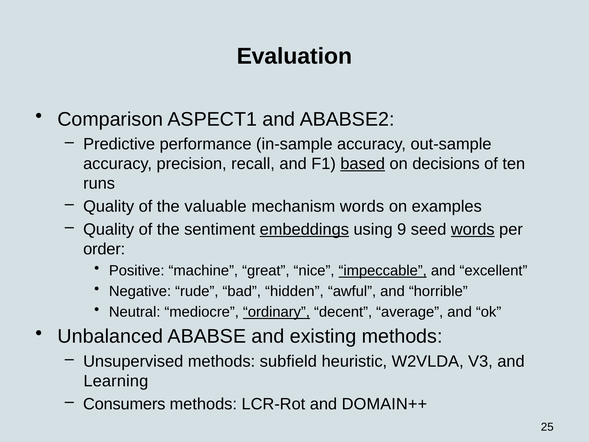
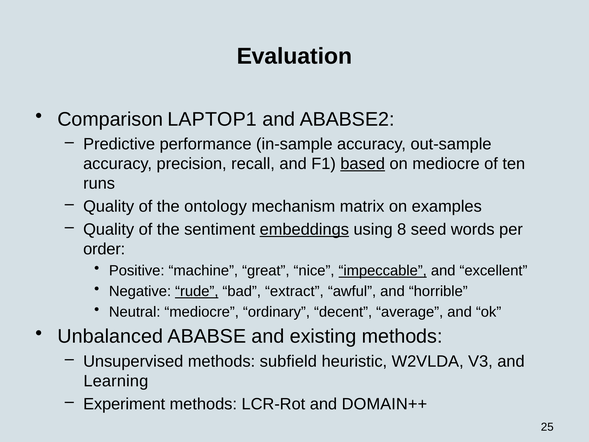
ASPECT1: ASPECT1 -> LAPTOP1
on decisions: decisions -> mediocre
valuable: valuable -> ontology
mechanism words: words -> matrix
9: 9 -> 8
words at (473, 229) underline: present -> none
rude underline: none -> present
hidden: hidden -> extract
ordinary underline: present -> none
Consumers: Consumers -> Experiment
